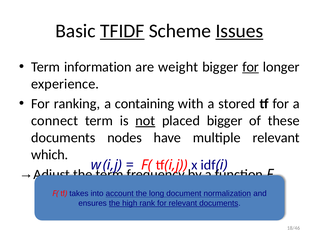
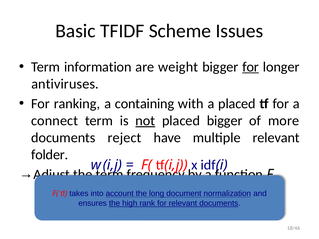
TFIDF underline: present -> none
Issues underline: present -> none
experience: experience -> antiviruses
a stored: stored -> placed
these: these -> more
nodes: nodes -> reject
which: which -> folder
